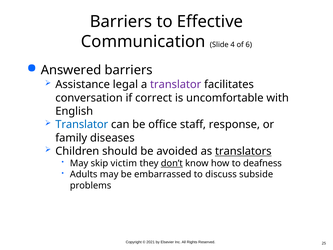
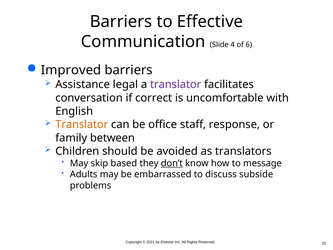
Answered: Answered -> Improved
Translator at (82, 124) colour: blue -> orange
diseases: diseases -> between
translators underline: present -> none
victim: victim -> based
deafness: deafness -> message
